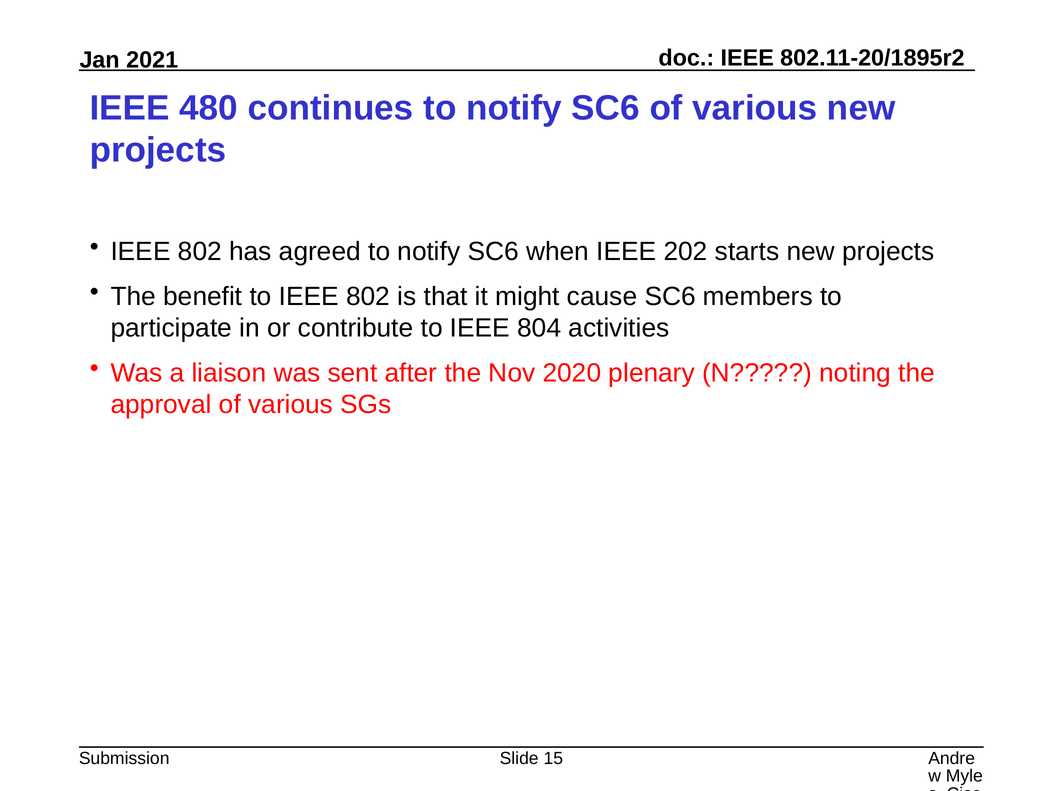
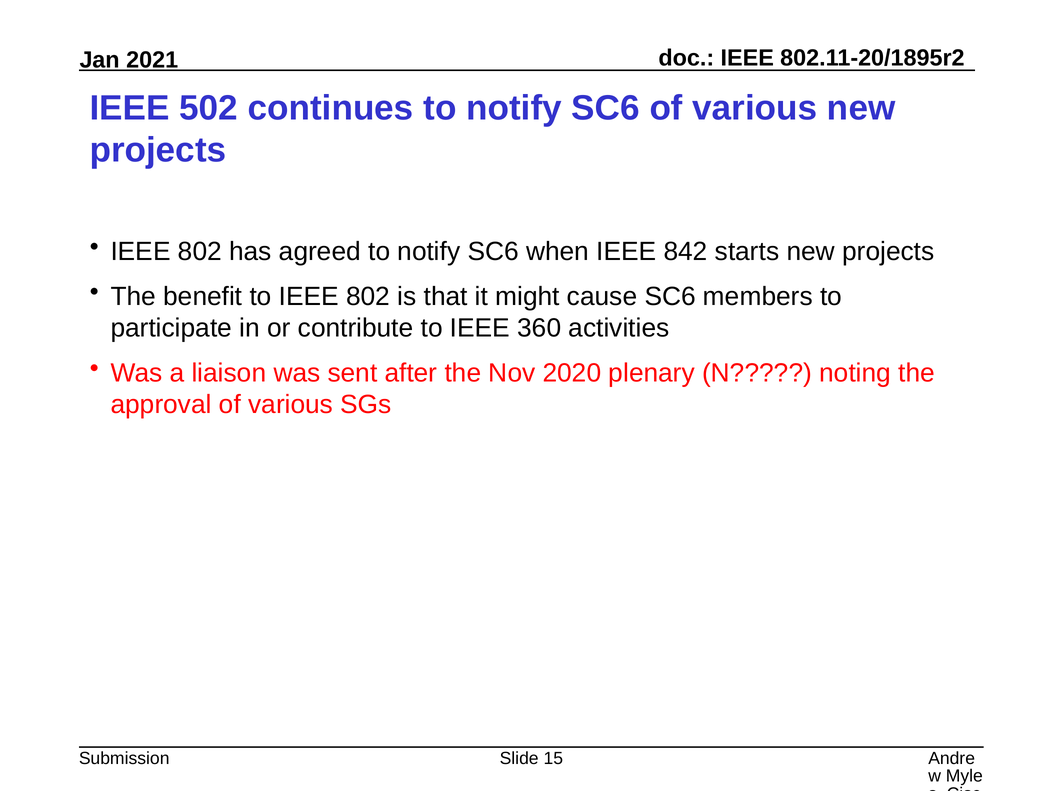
480: 480 -> 502
202: 202 -> 842
804: 804 -> 360
